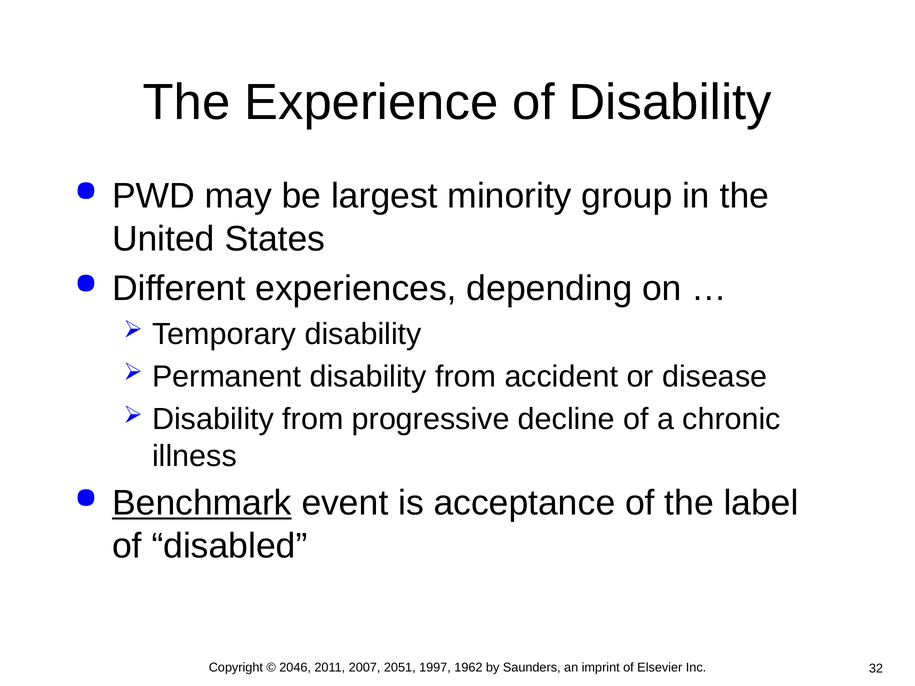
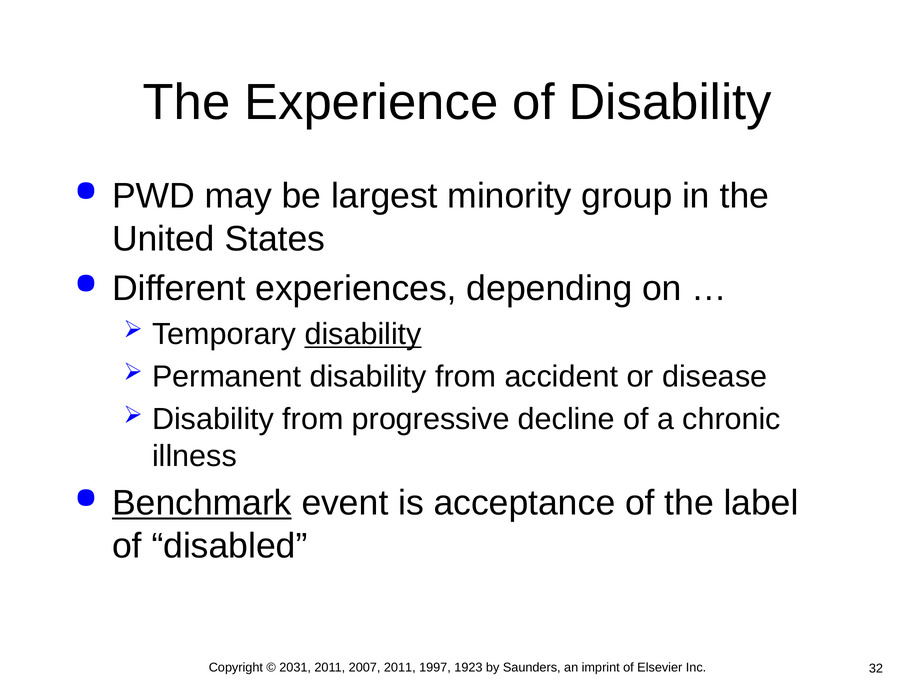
disability at (363, 334) underline: none -> present
2046: 2046 -> 2031
2007 2051: 2051 -> 2011
1962: 1962 -> 1923
